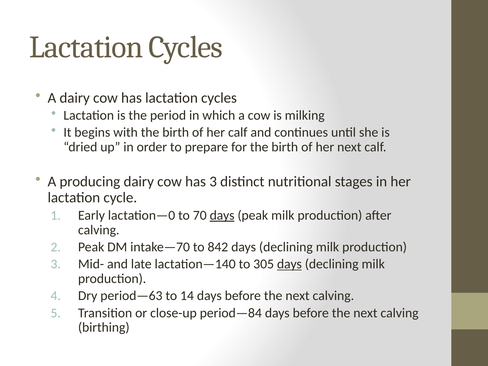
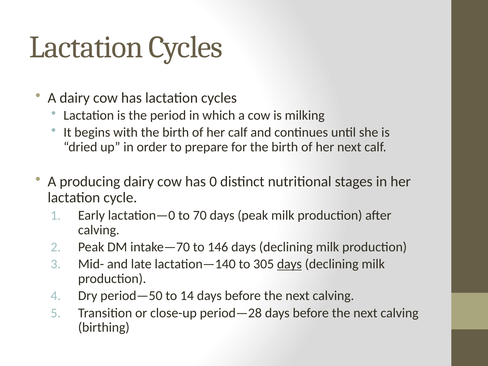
has 3: 3 -> 0
days at (222, 215) underline: present -> none
842: 842 -> 146
period—63: period—63 -> period—50
period—84: period—84 -> period—28
